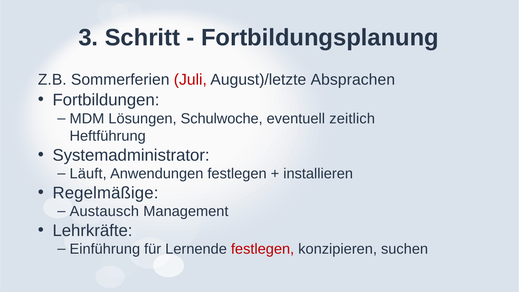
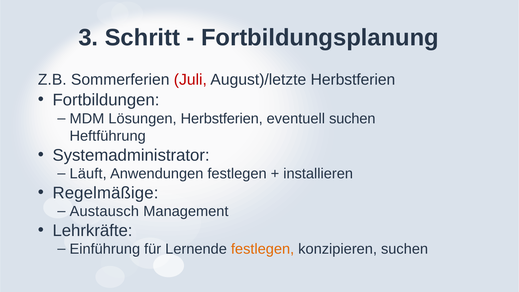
August)/letzte Absprachen: Absprachen -> Herbstferien
Lösungen Schulwoche: Schulwoche -> Herbstferien
eventuell zeitlich: zeitlich -> suchen
festlegen at (263, 249) colour: red -> orange
